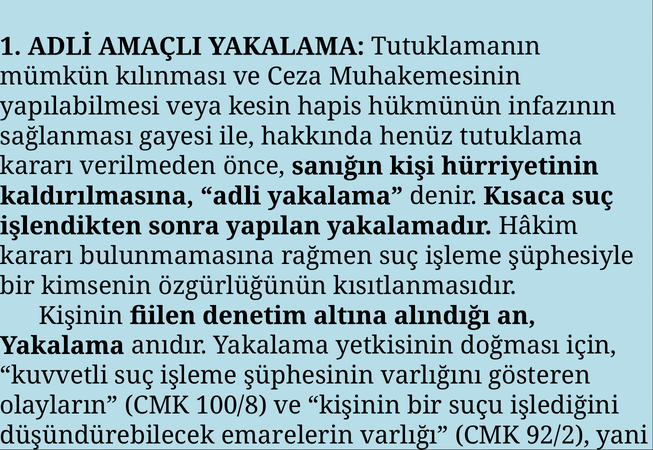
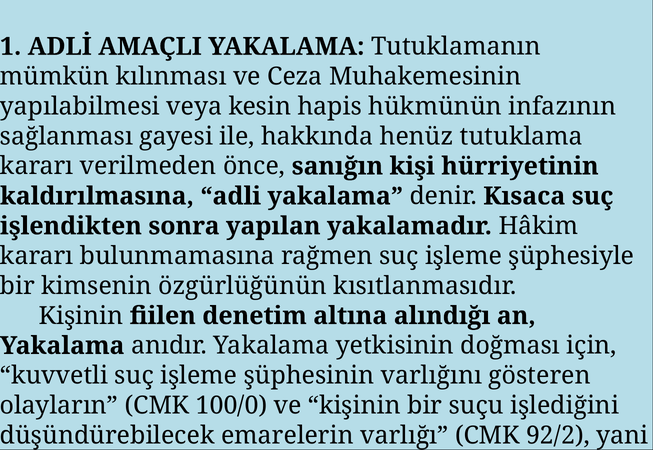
100/8: 100/8 -> 100/0
